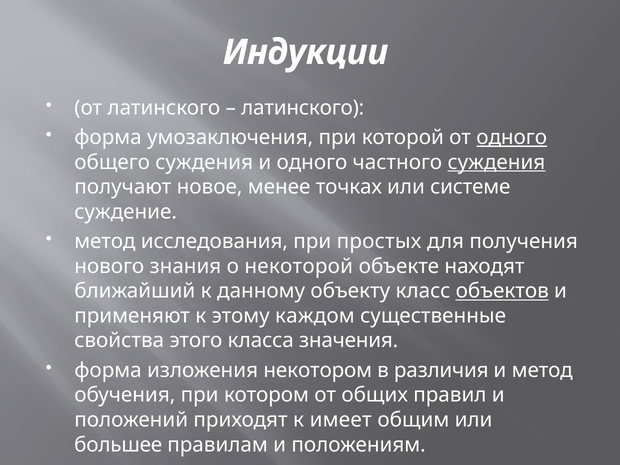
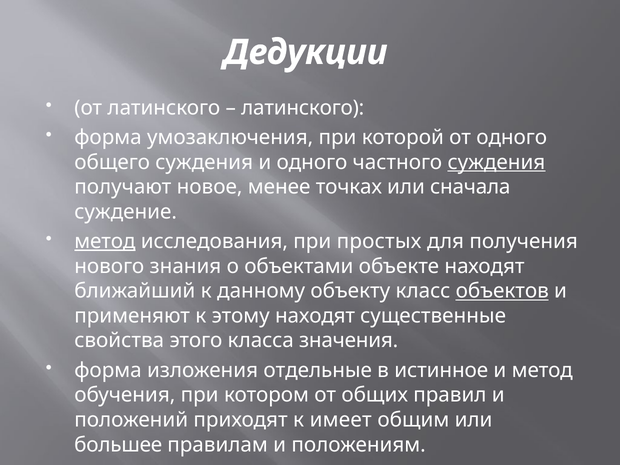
Индукции: Индукции -> Дедукции
одного at (512, 137) underline: present -> none
системе: системе -> сначала
метод at (105, 241) underline: none -> present
некоторой: некоторой -> объектами
этому каждом: каждом -> находят
некотором: некотором -> отдельные
различия: различия -> истинное
